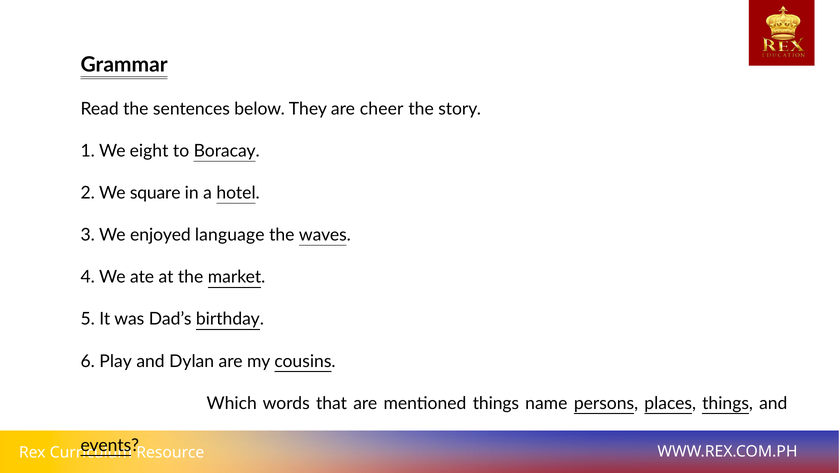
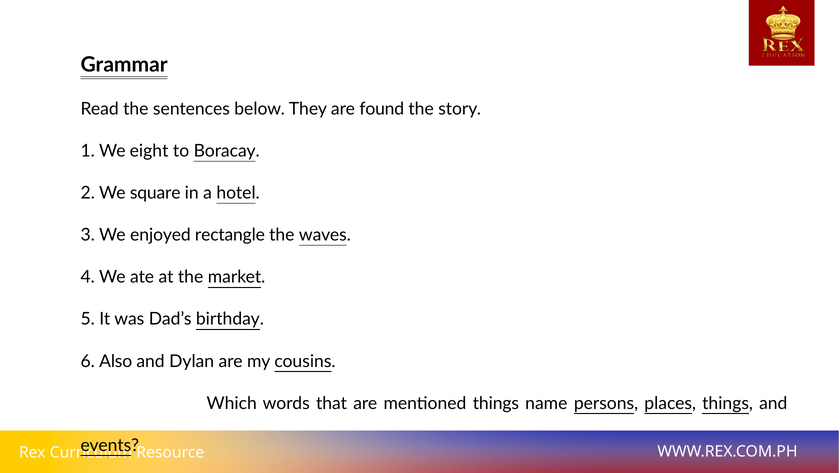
cheer: cheer -> found
language: language -> rectangle
Play: Play -> Also
